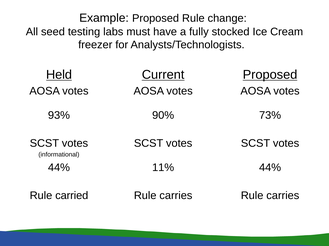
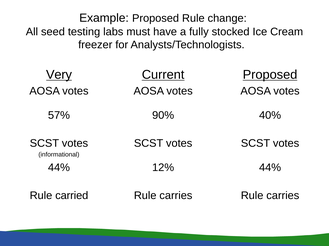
Held: Held -> Very
93%: 93% -> 57%
73%: 73% -> 40%
11%: 11% -> 12%
